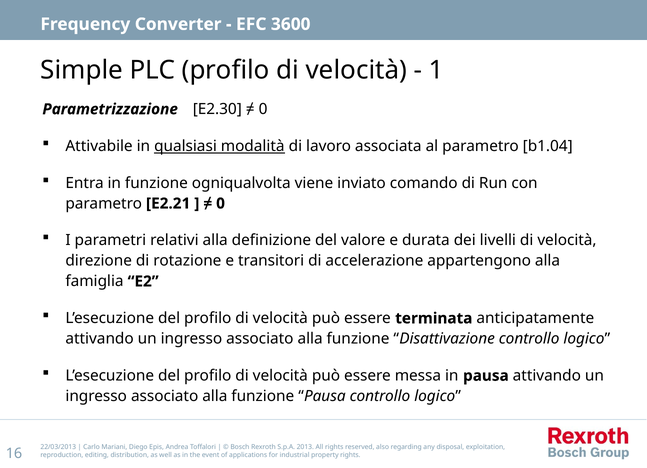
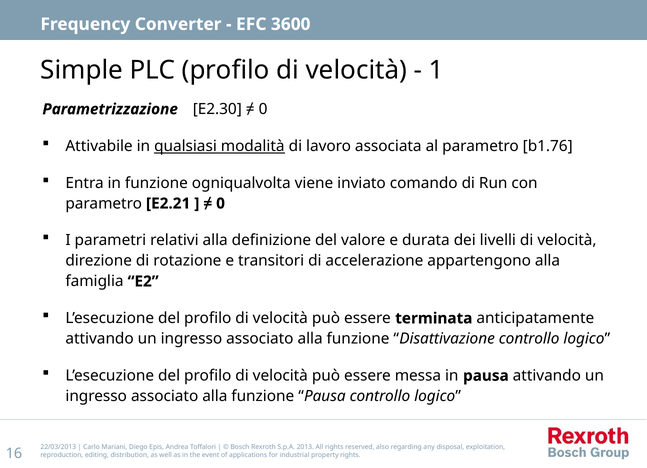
b1.04: b1.04 -> b1.76
